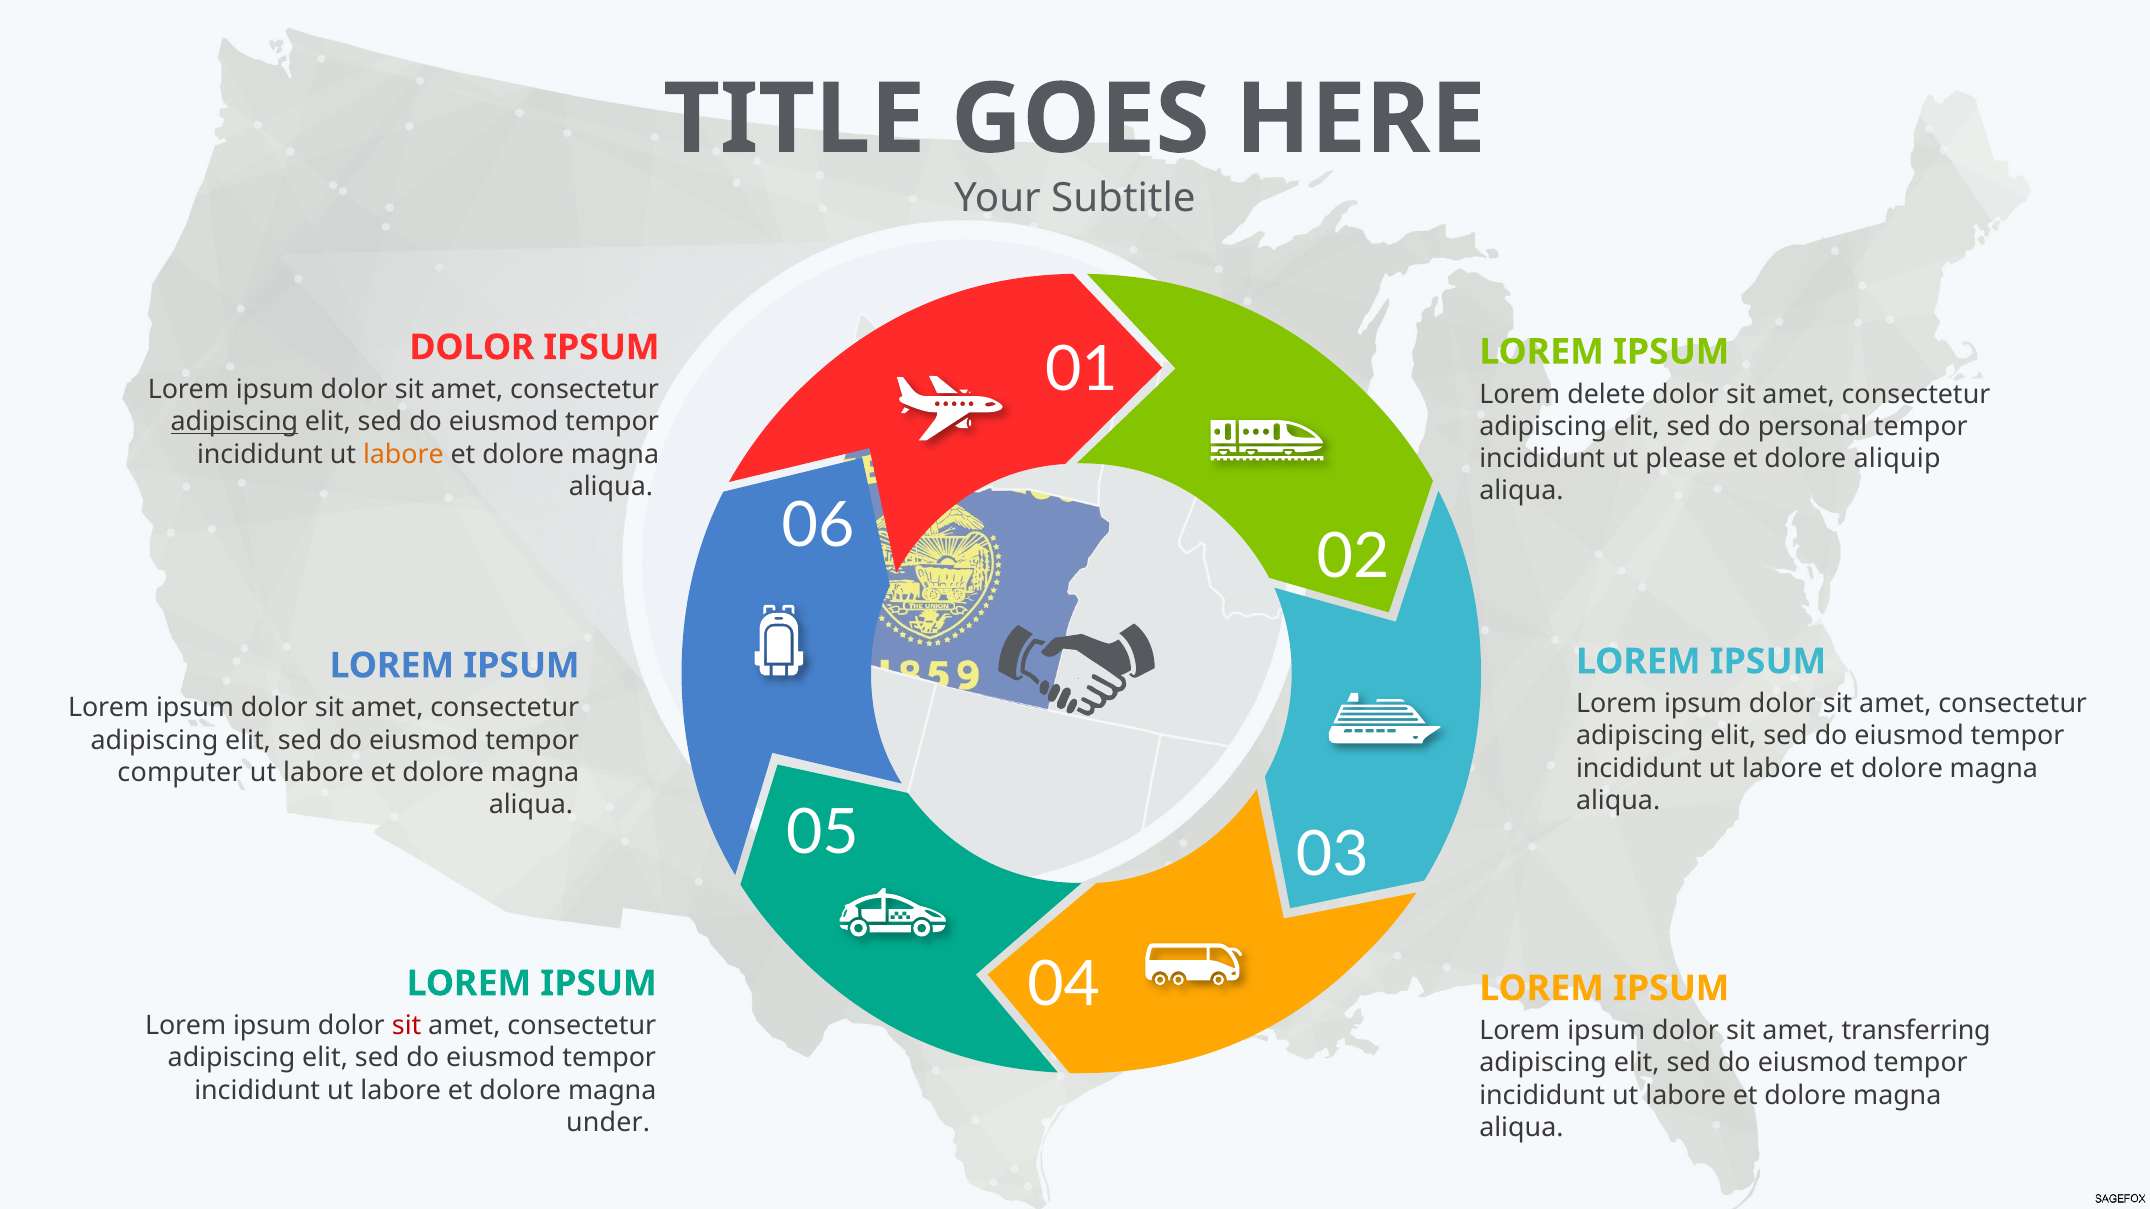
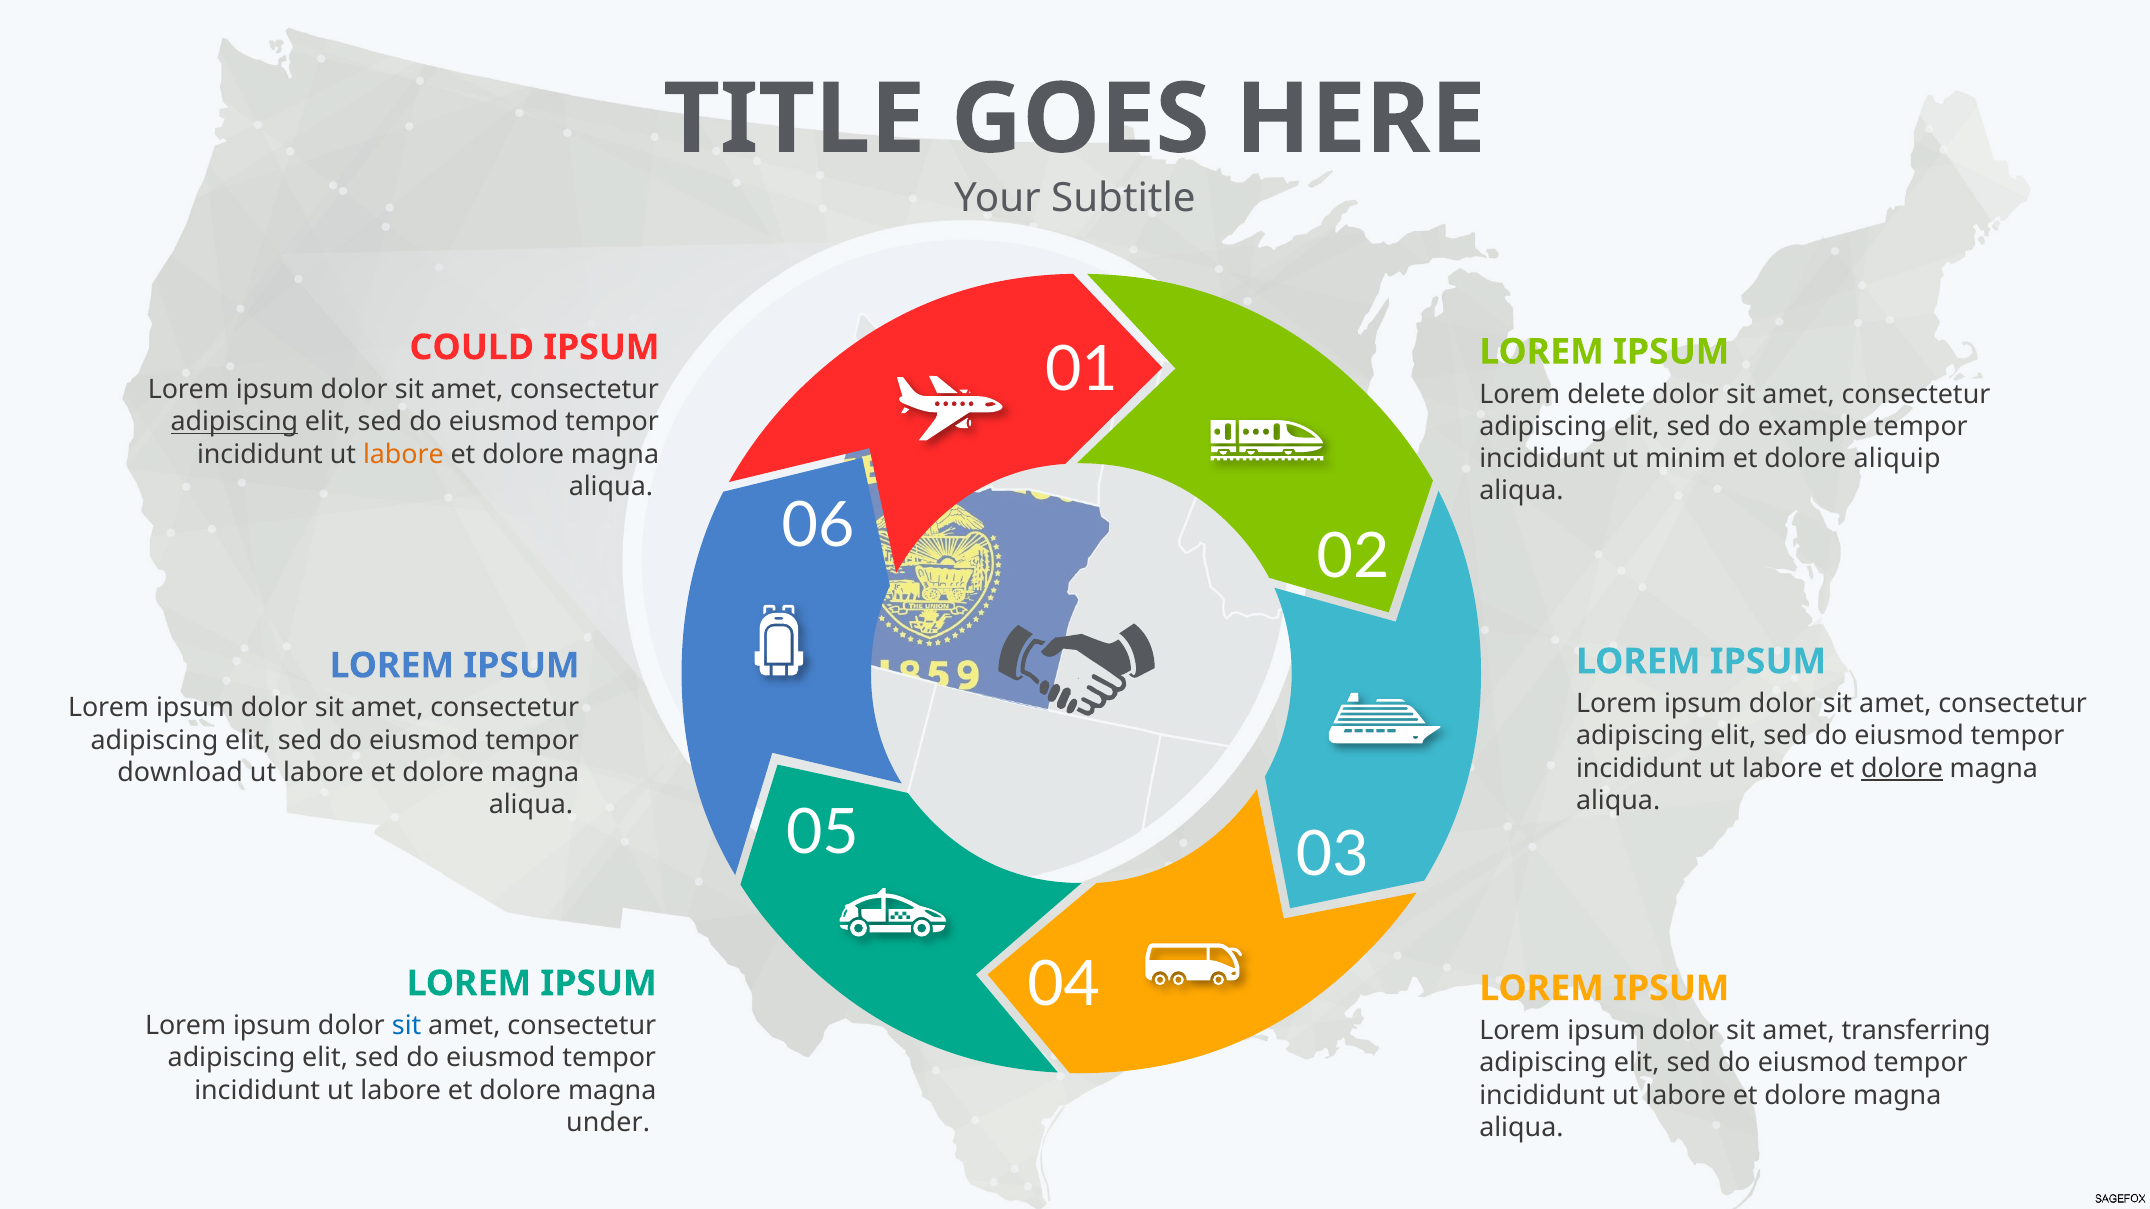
DOLOR at (472, 348): DOLOR -> COULD
personal: personal -> example
please: please -> minim
dolore at (1902, 769) underline: none -> present
computer: computer -> download
sit at (407, 1026) colour: red -> blue
